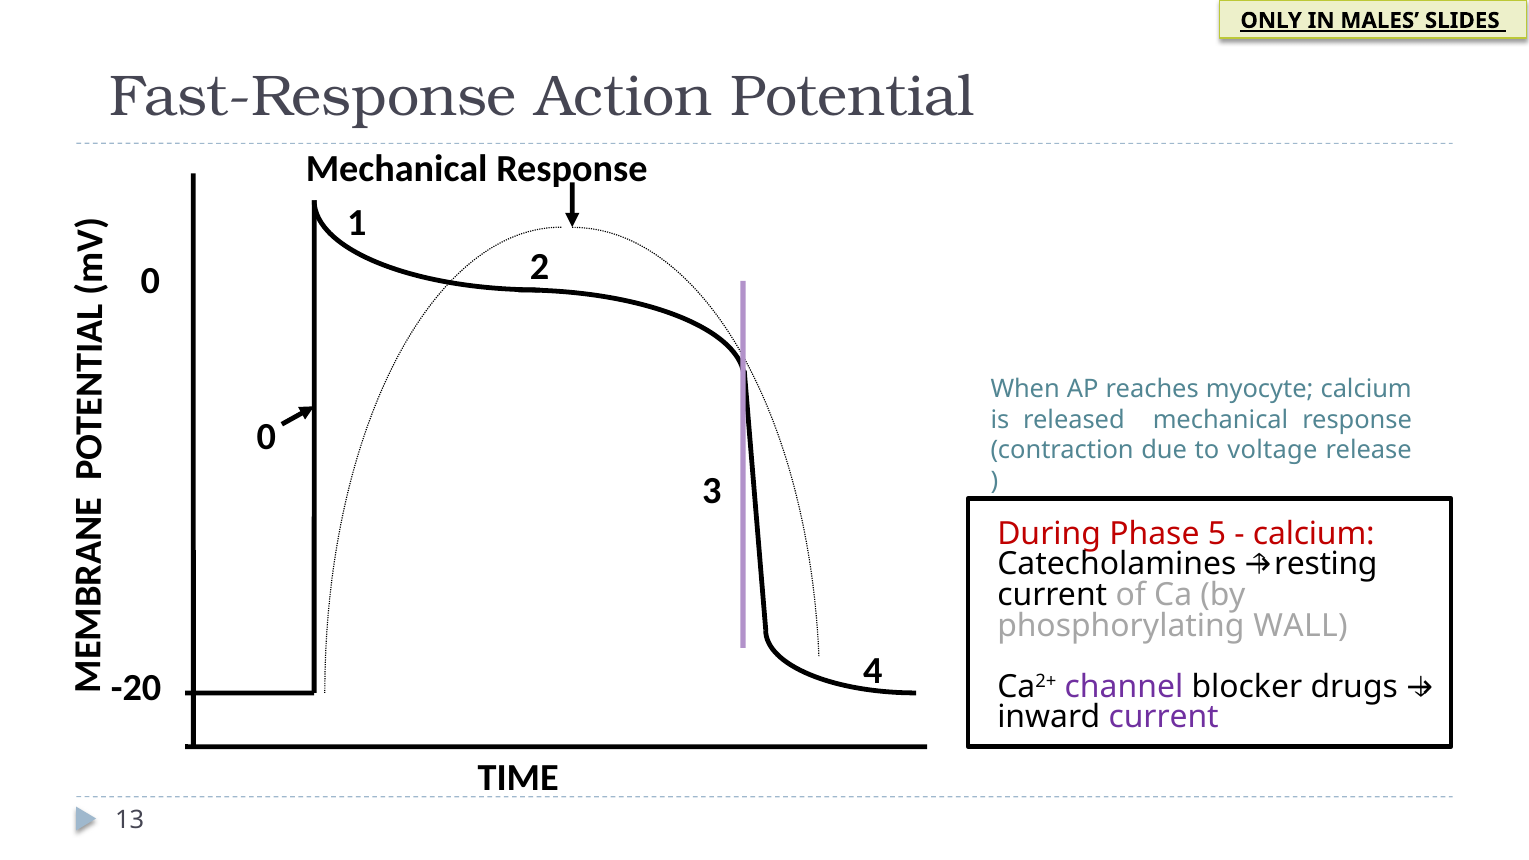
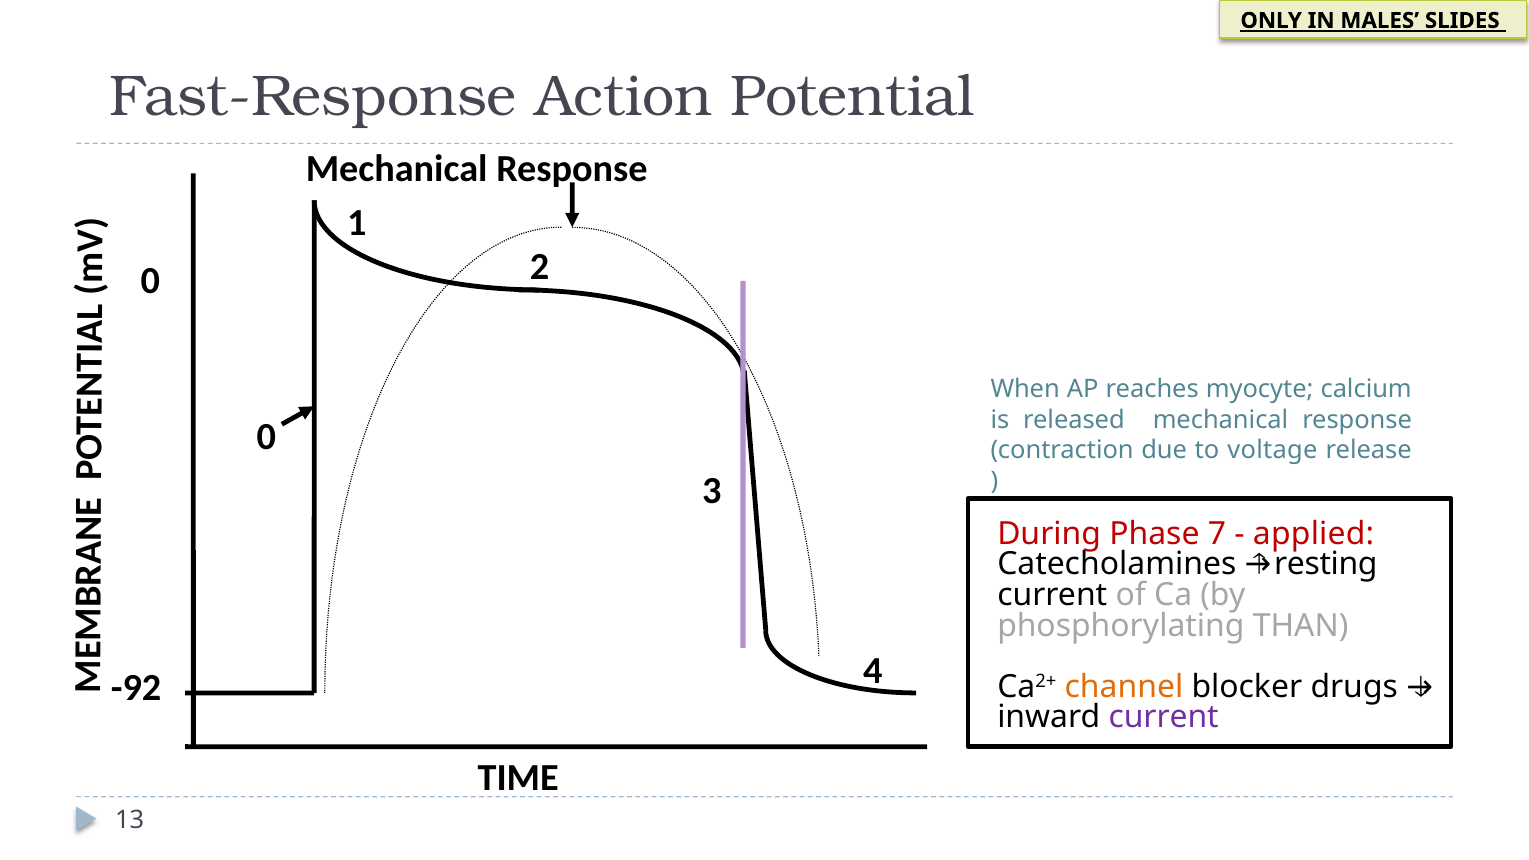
5: 5 -> 7
calcium at (1314, 534): calcium -> applied
WALL: WALL -> THAN
-20: -20 -> -92
channel colour: purple -> orange
